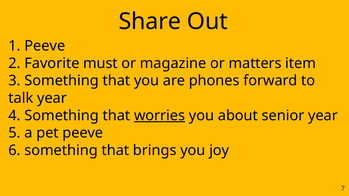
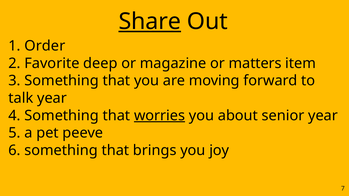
Share underline: none -> present
1 Peeve: Peeve -> Order
must: must -> deep
phones: phones -> moving
